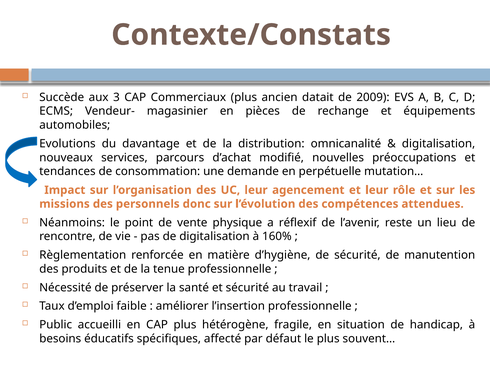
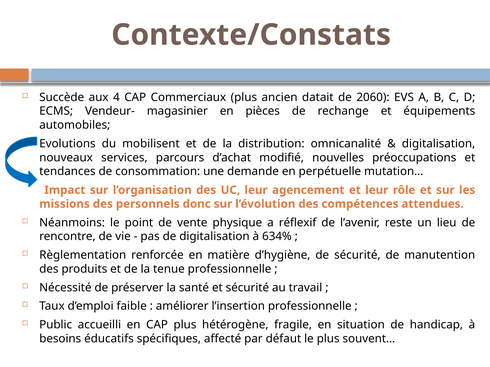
3: 3 -> 4
2009: 2009 -> 2060
davantage: davantage -> mobilisent
160%: 160% -> 634%
